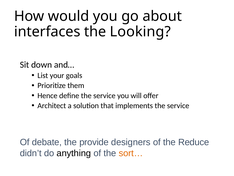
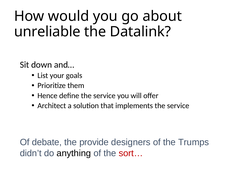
interfaces: interfaces -> unreliable
Looking: Looking -> Datalink
Reduce: Reduce -> Trumps
sort… colour: orange -> red
